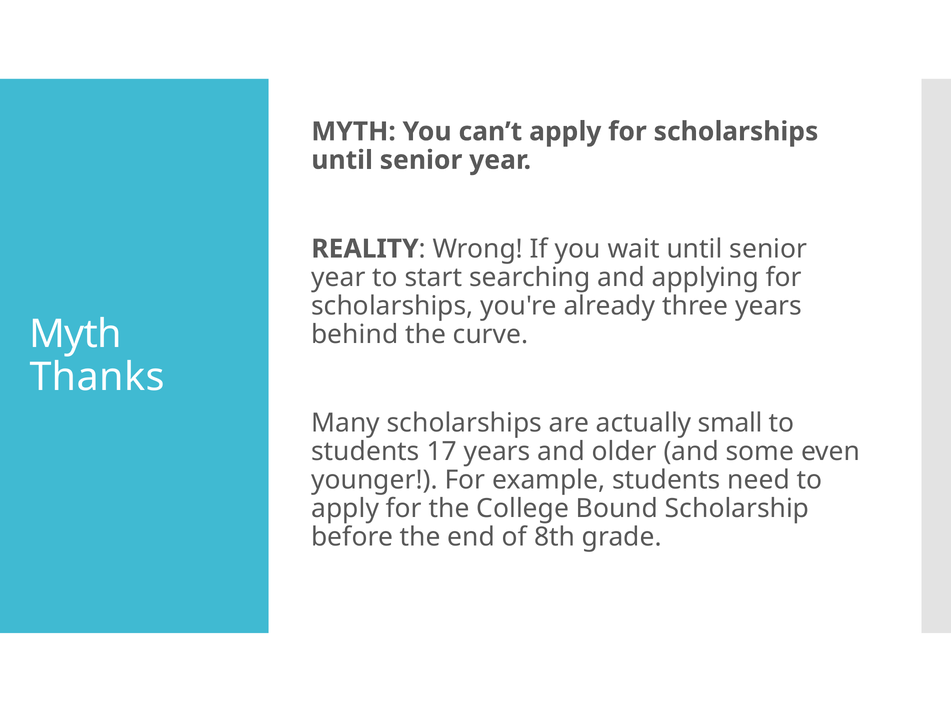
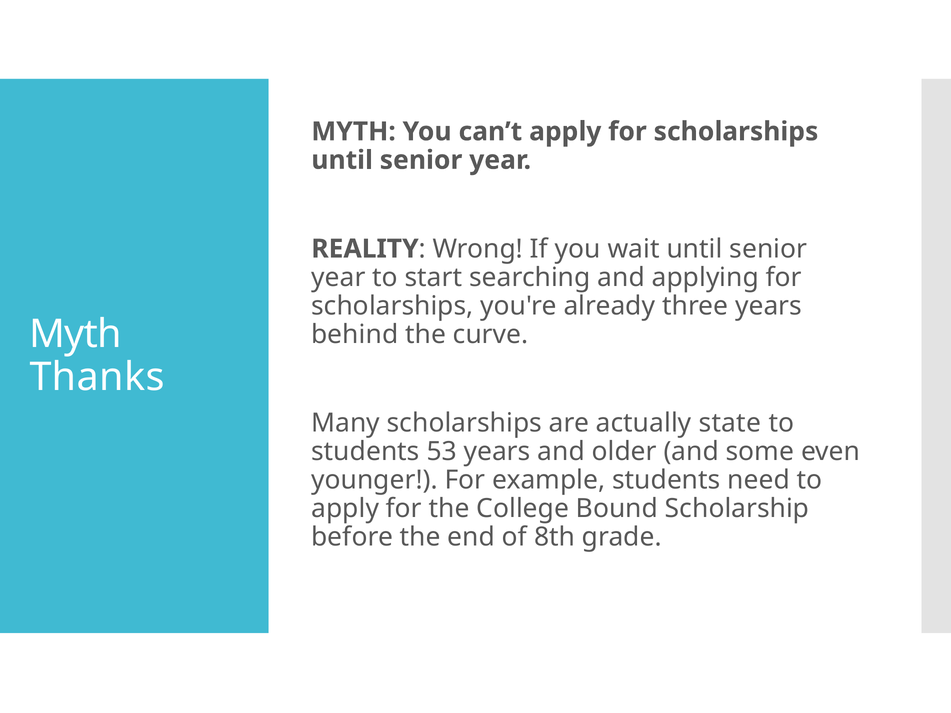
small: small -> state
17: 17 -> 53
